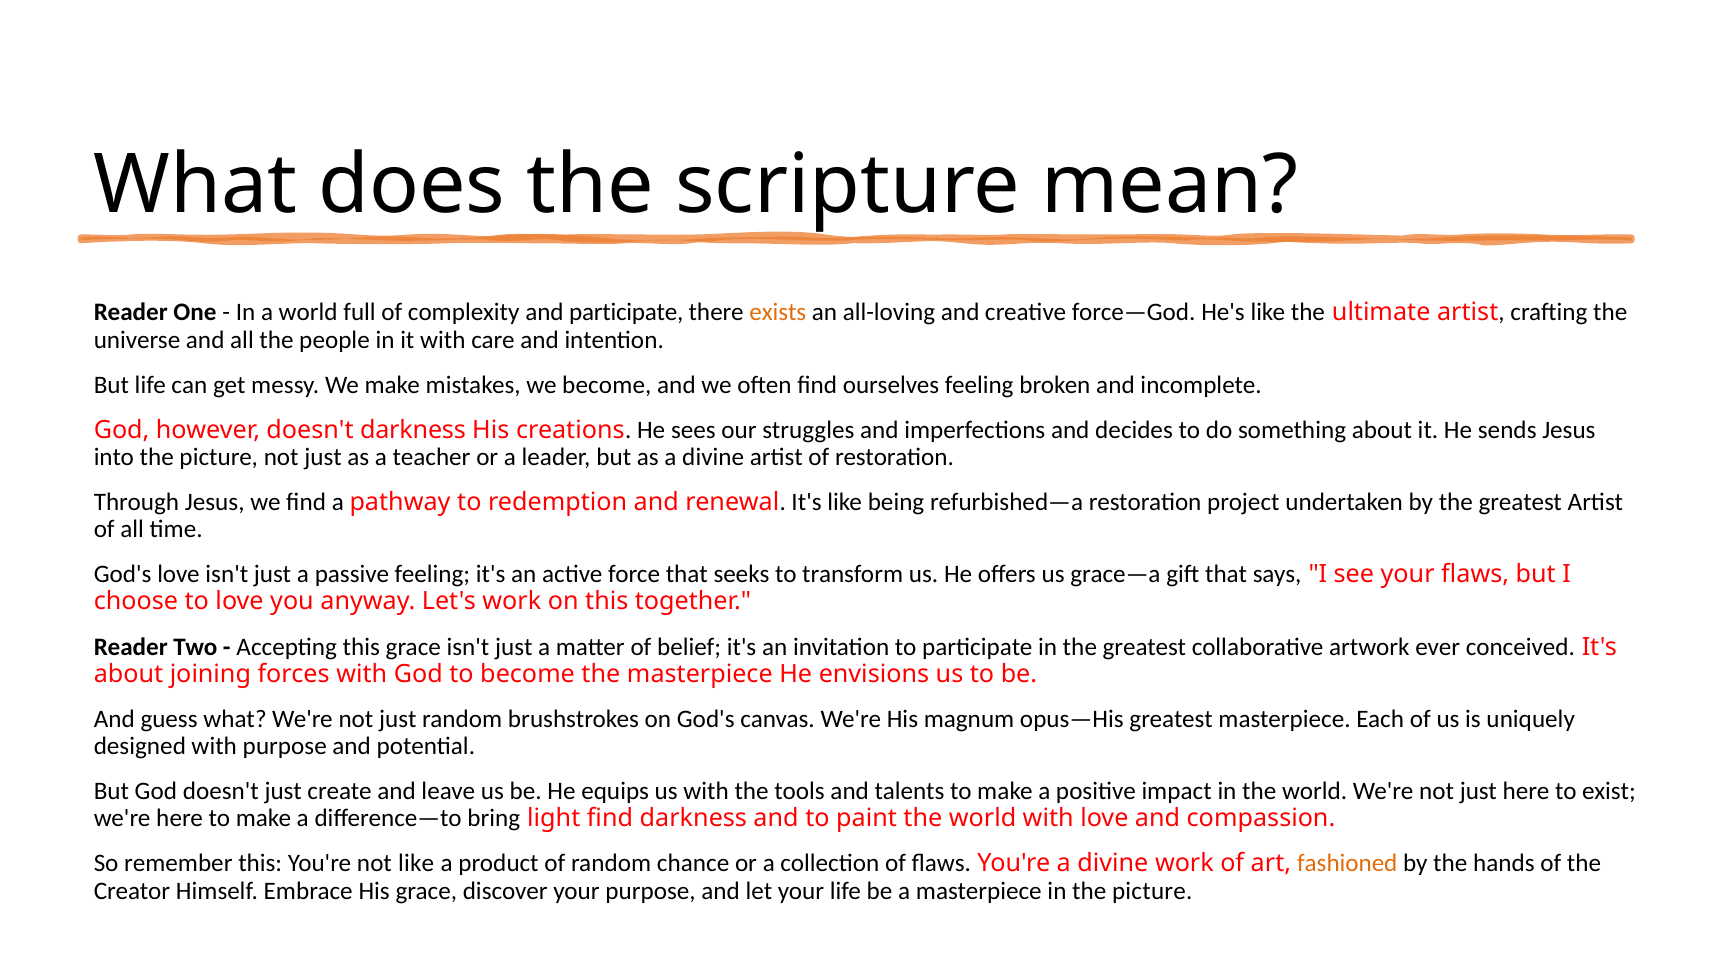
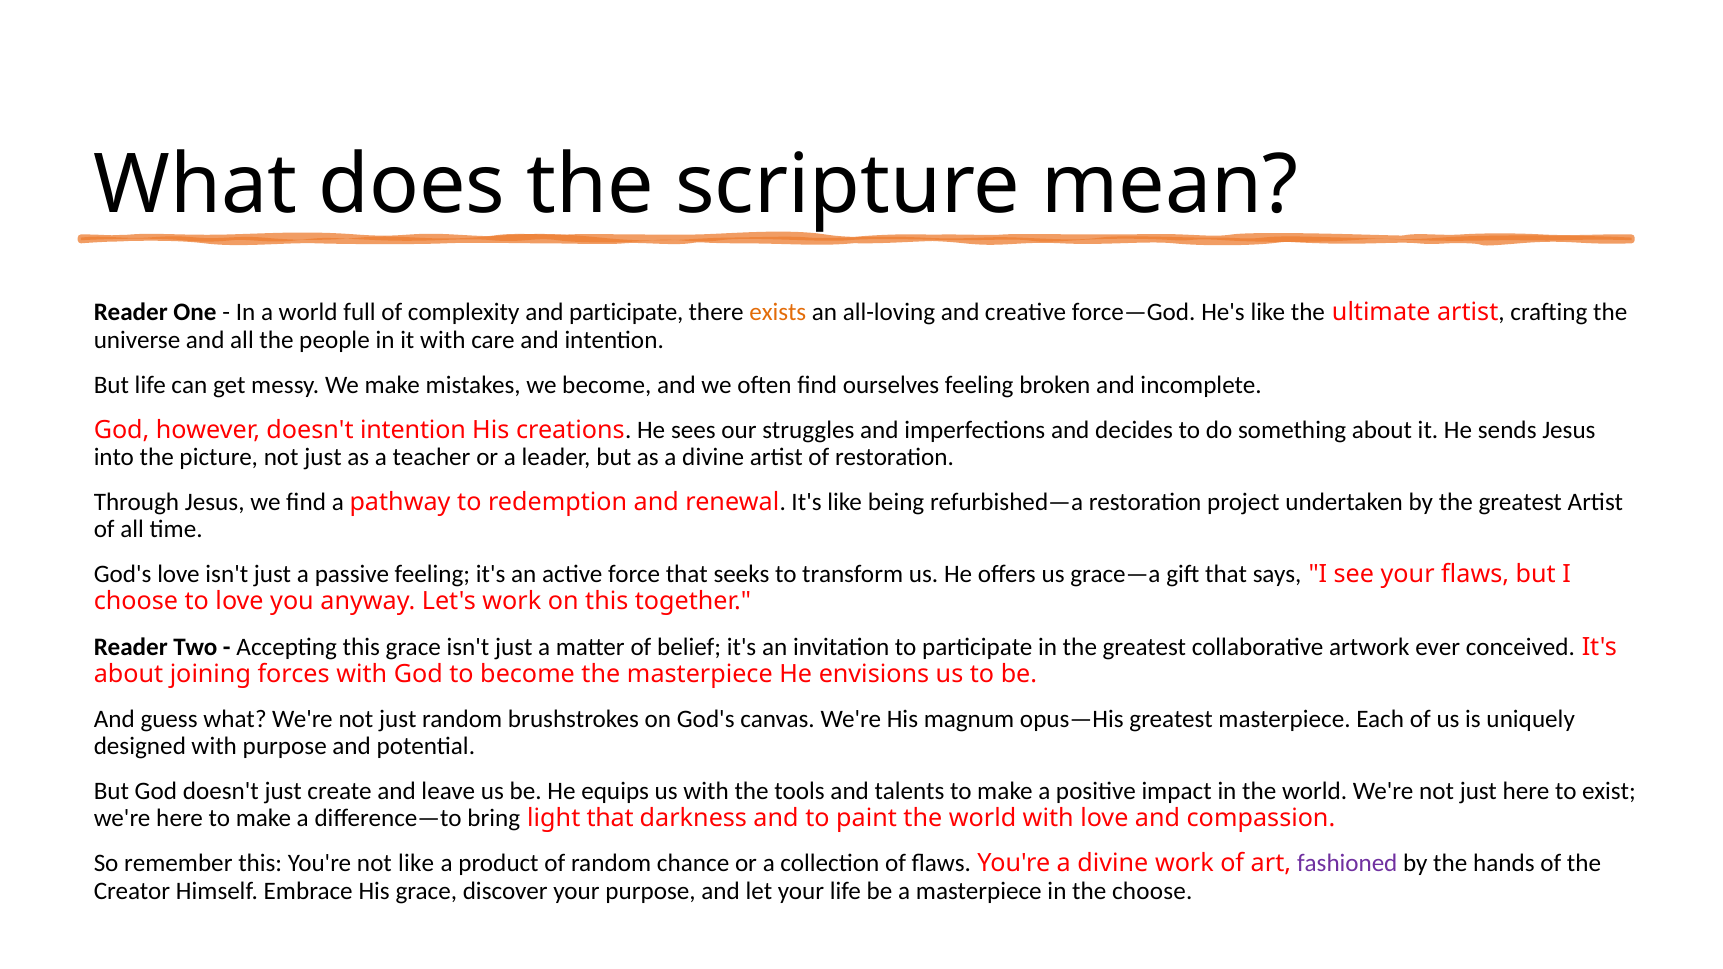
doesn't darkness: darkness -> intention
light find: find -> that
fashioned colour: orange -> purple
in the picture: picture -> choose
